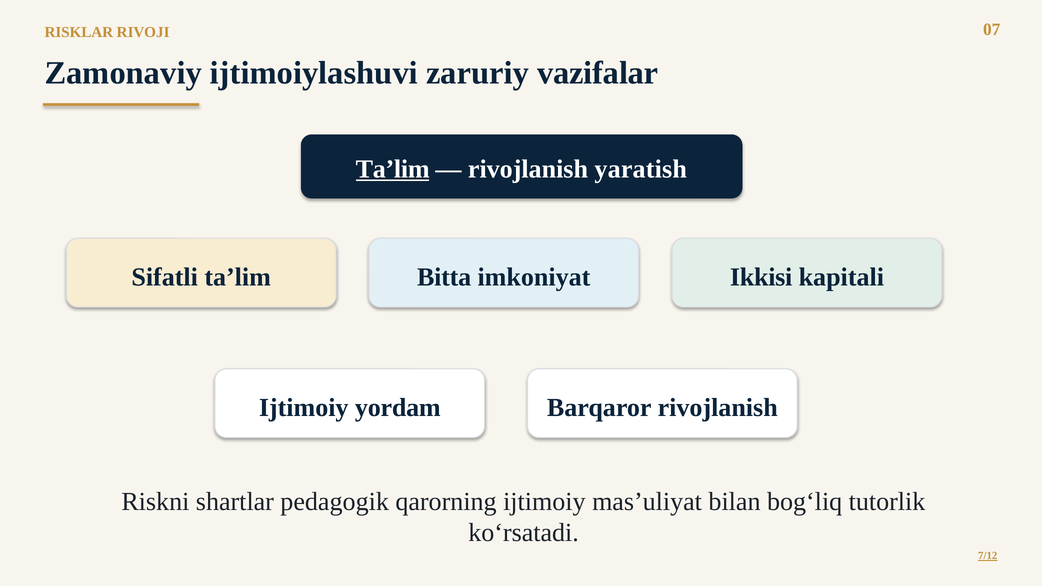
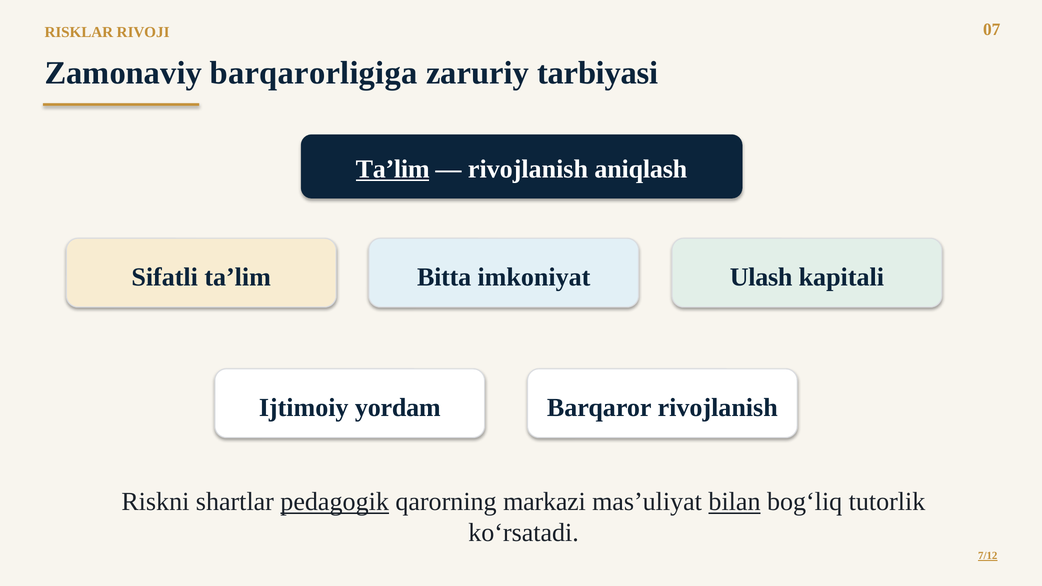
ijtimoiylashuvi: ijtimoiylashuvi -> barqarorligiga
vazifalar: vazifalar -> tarbiyasi
yaratish: yaratish -> aniqlash
Ikkisi: Ikkisi -> Ulash
pedagogik underline: none -> present
ijtimоiy: ijtimоiy -> markazi
bilan underline: none -> present
